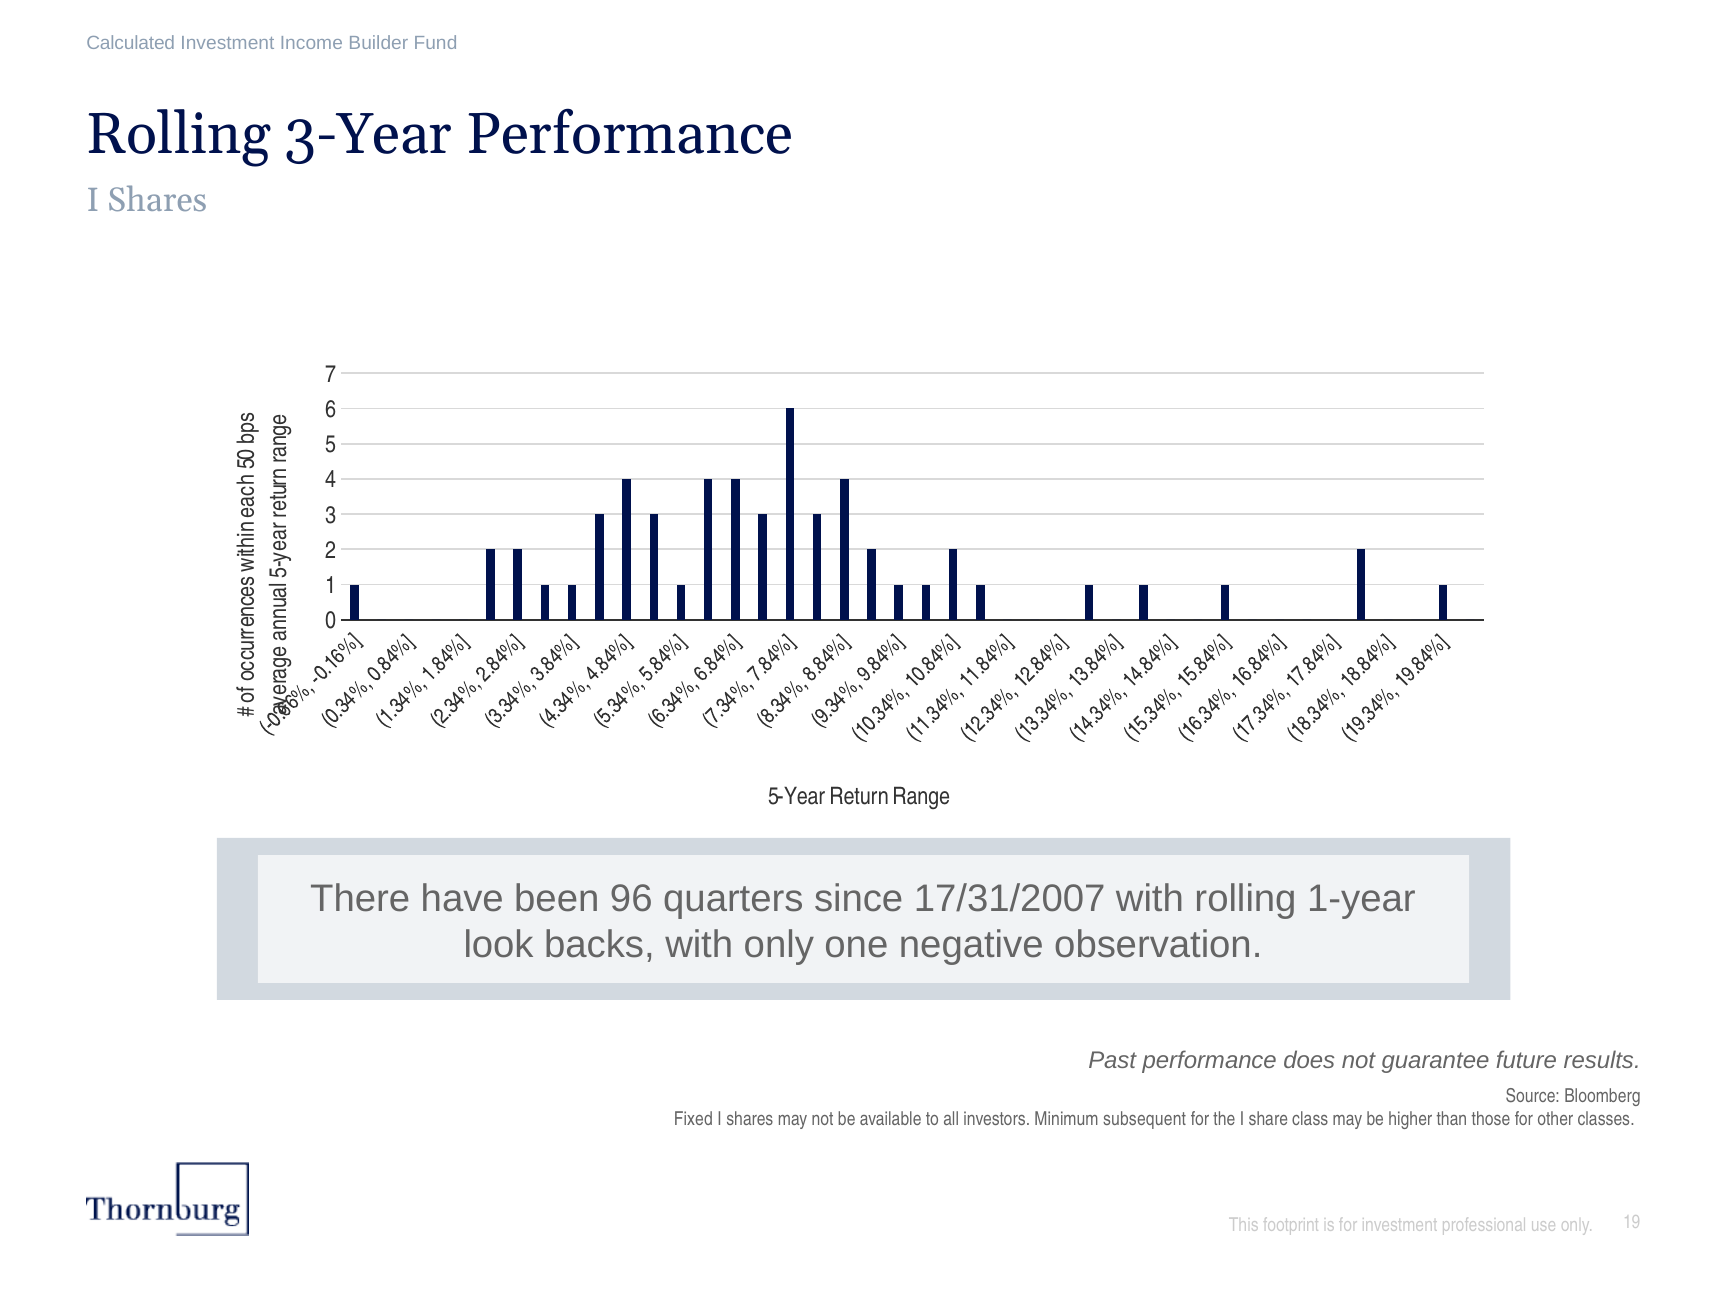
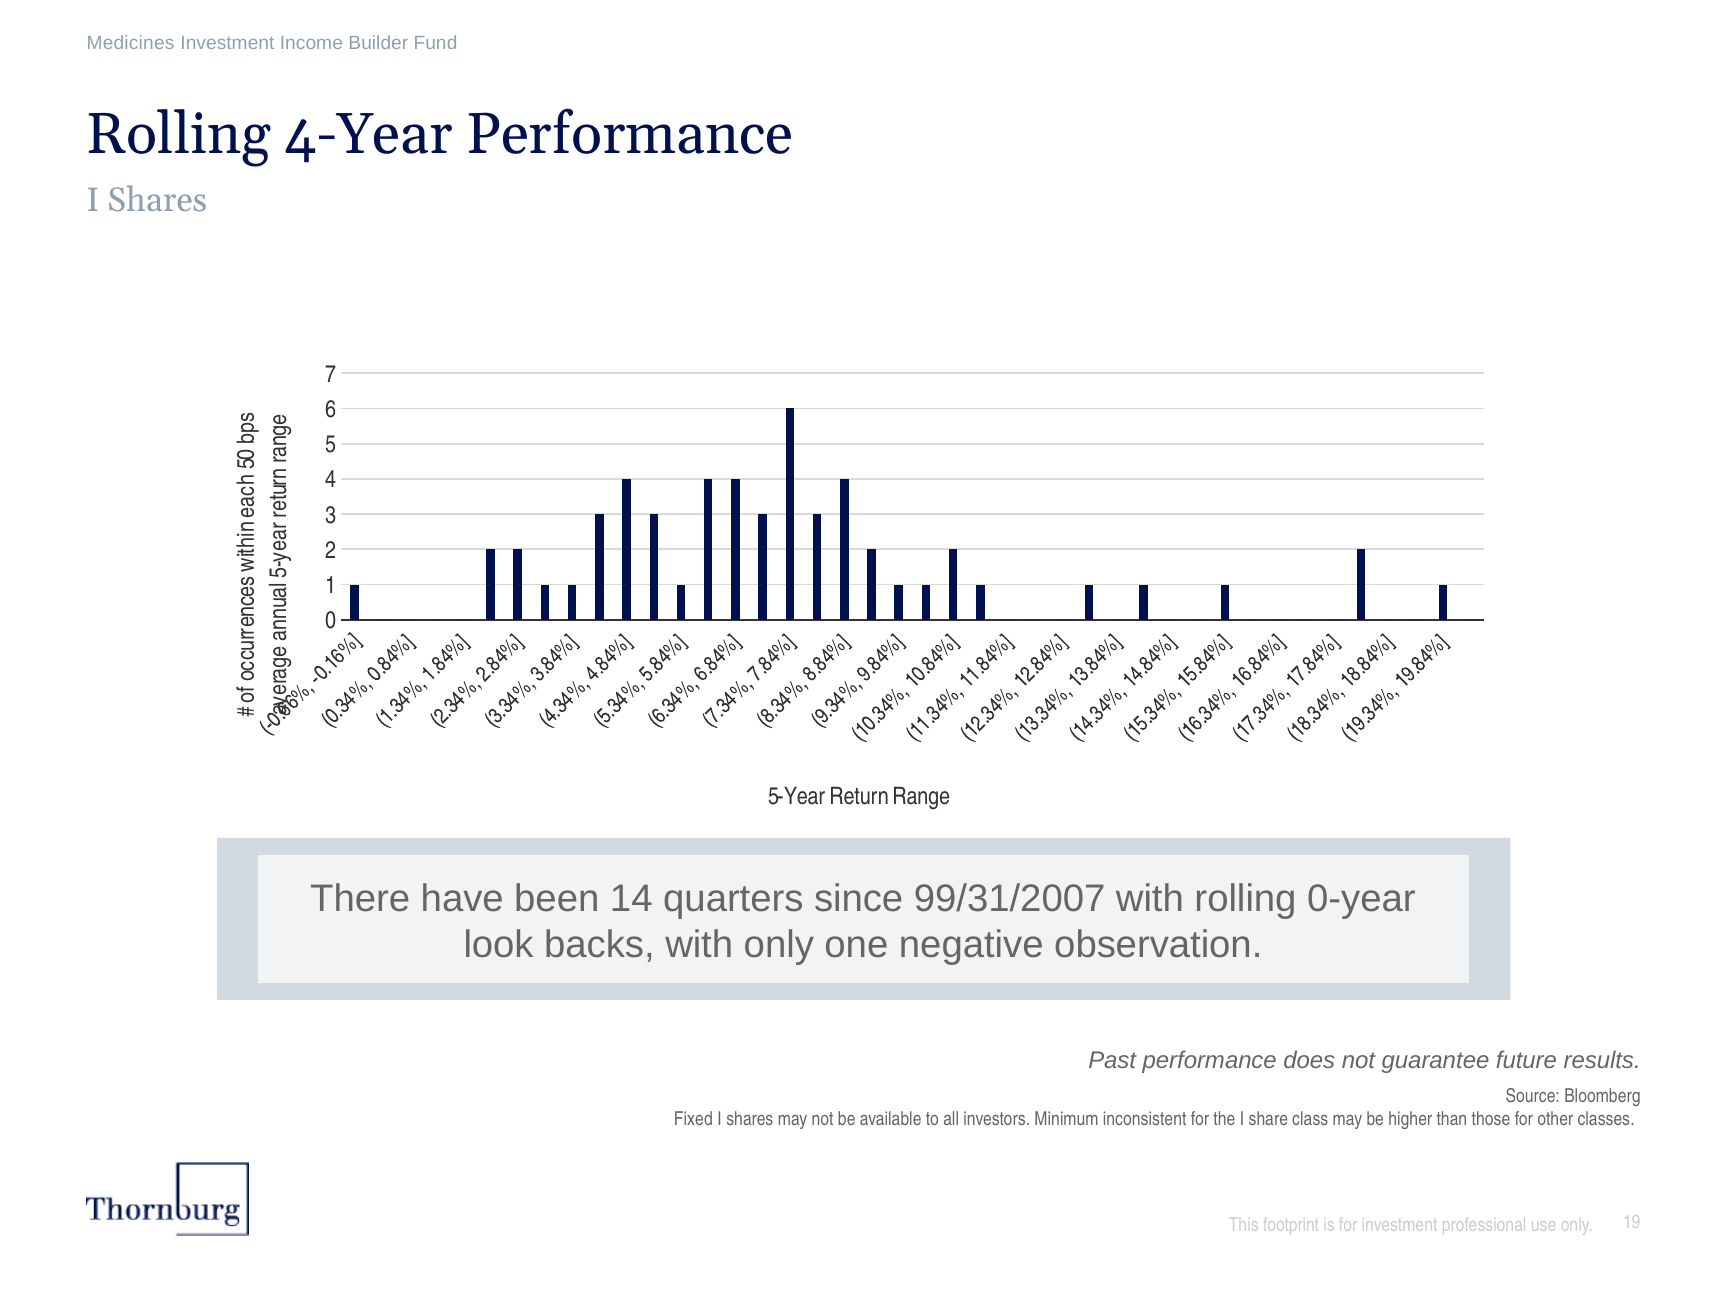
Calculated: Calculated -> Medicines
3-Year: 3-Year -> 4-Year
96: 96 -> 14
17/31/2007: 17/31/2007 -> 99/31/2007
1-year: 1-year -> 0-year
subsequent: subsequent -> inconsistent
